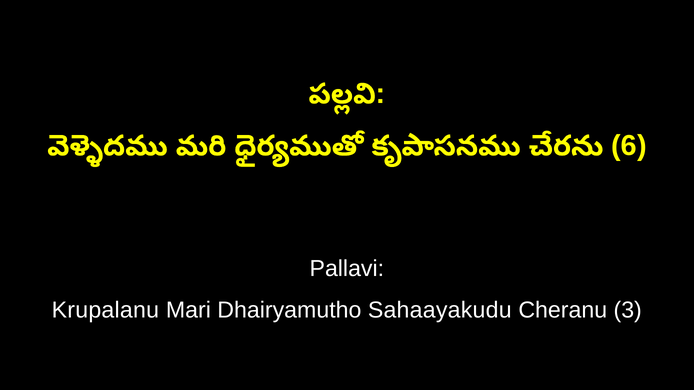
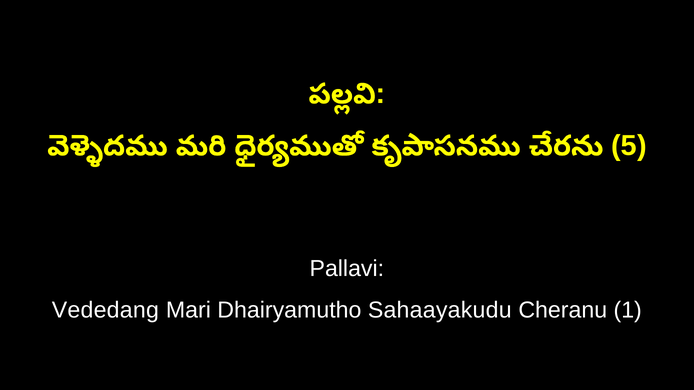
6: 6 -> 5
Krupalanu: Krupalanu -> Vededang
3: 3 -> 1
